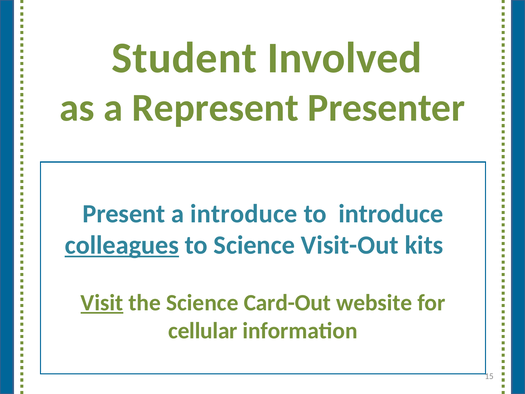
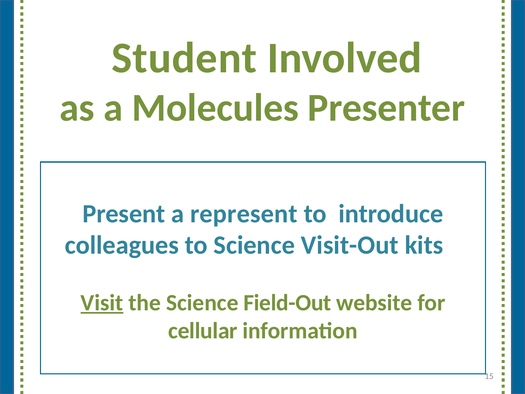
Represent: Represent -> Molecules
a introduce: introduce -> represent
colleagues underline: present -> none
Card-Out: Card-Out -> Field-Out
